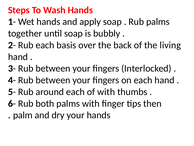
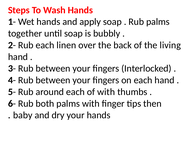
basis: basis -> linen
palm: palm -> baby
